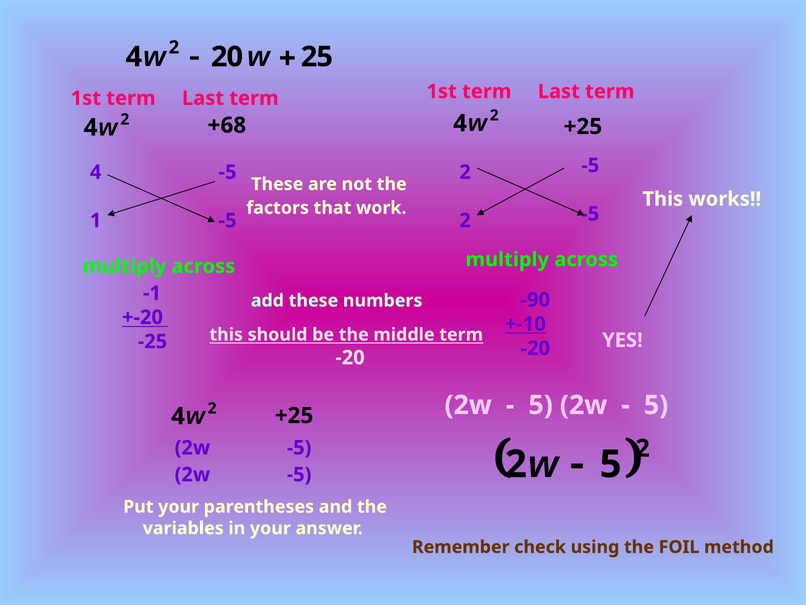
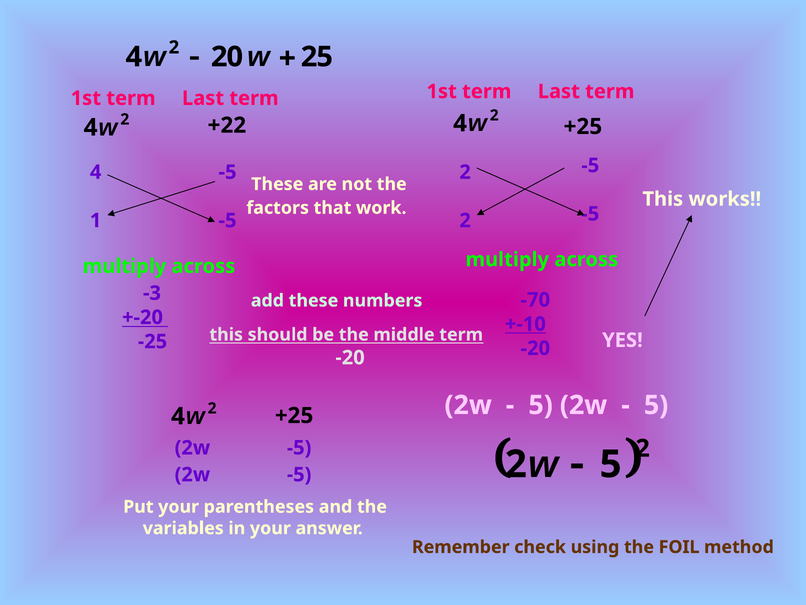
+68: +68 -> +22
-1: -1 -> -3
-90: -90 -> -70
